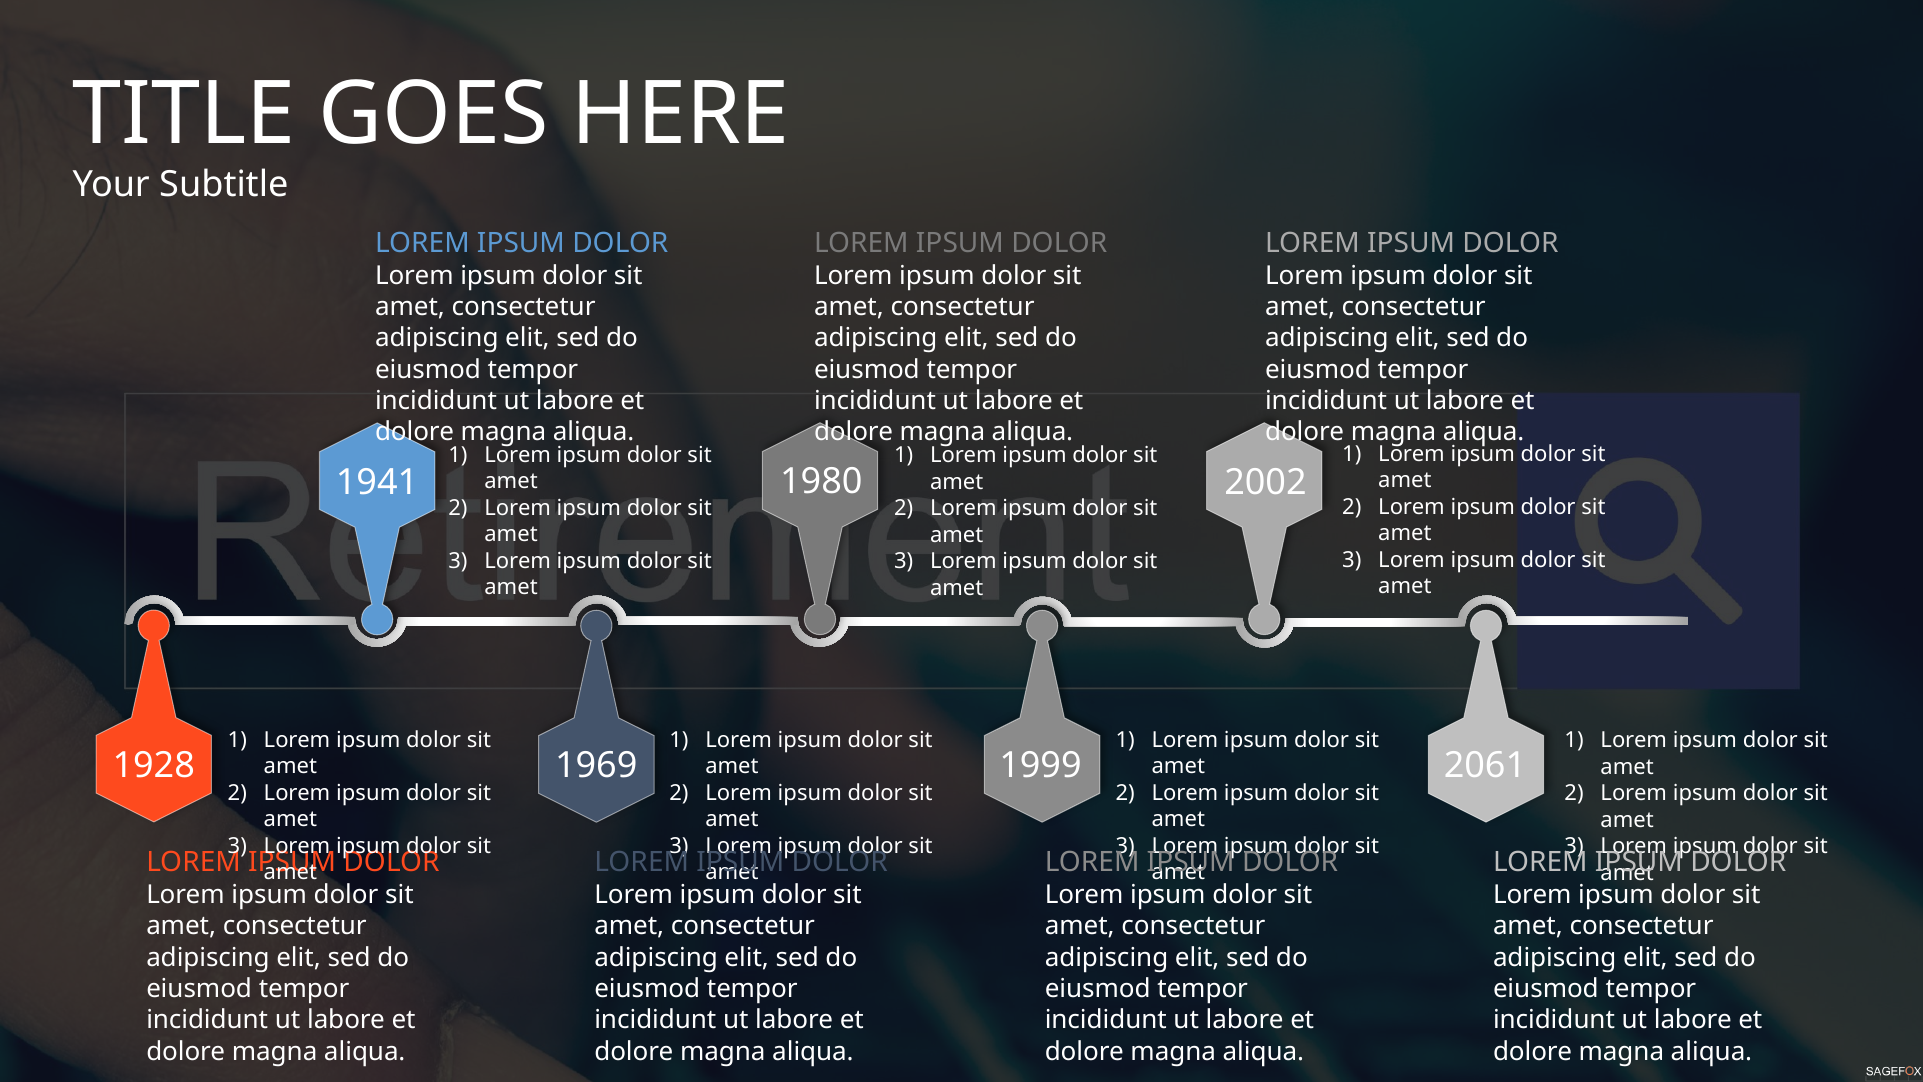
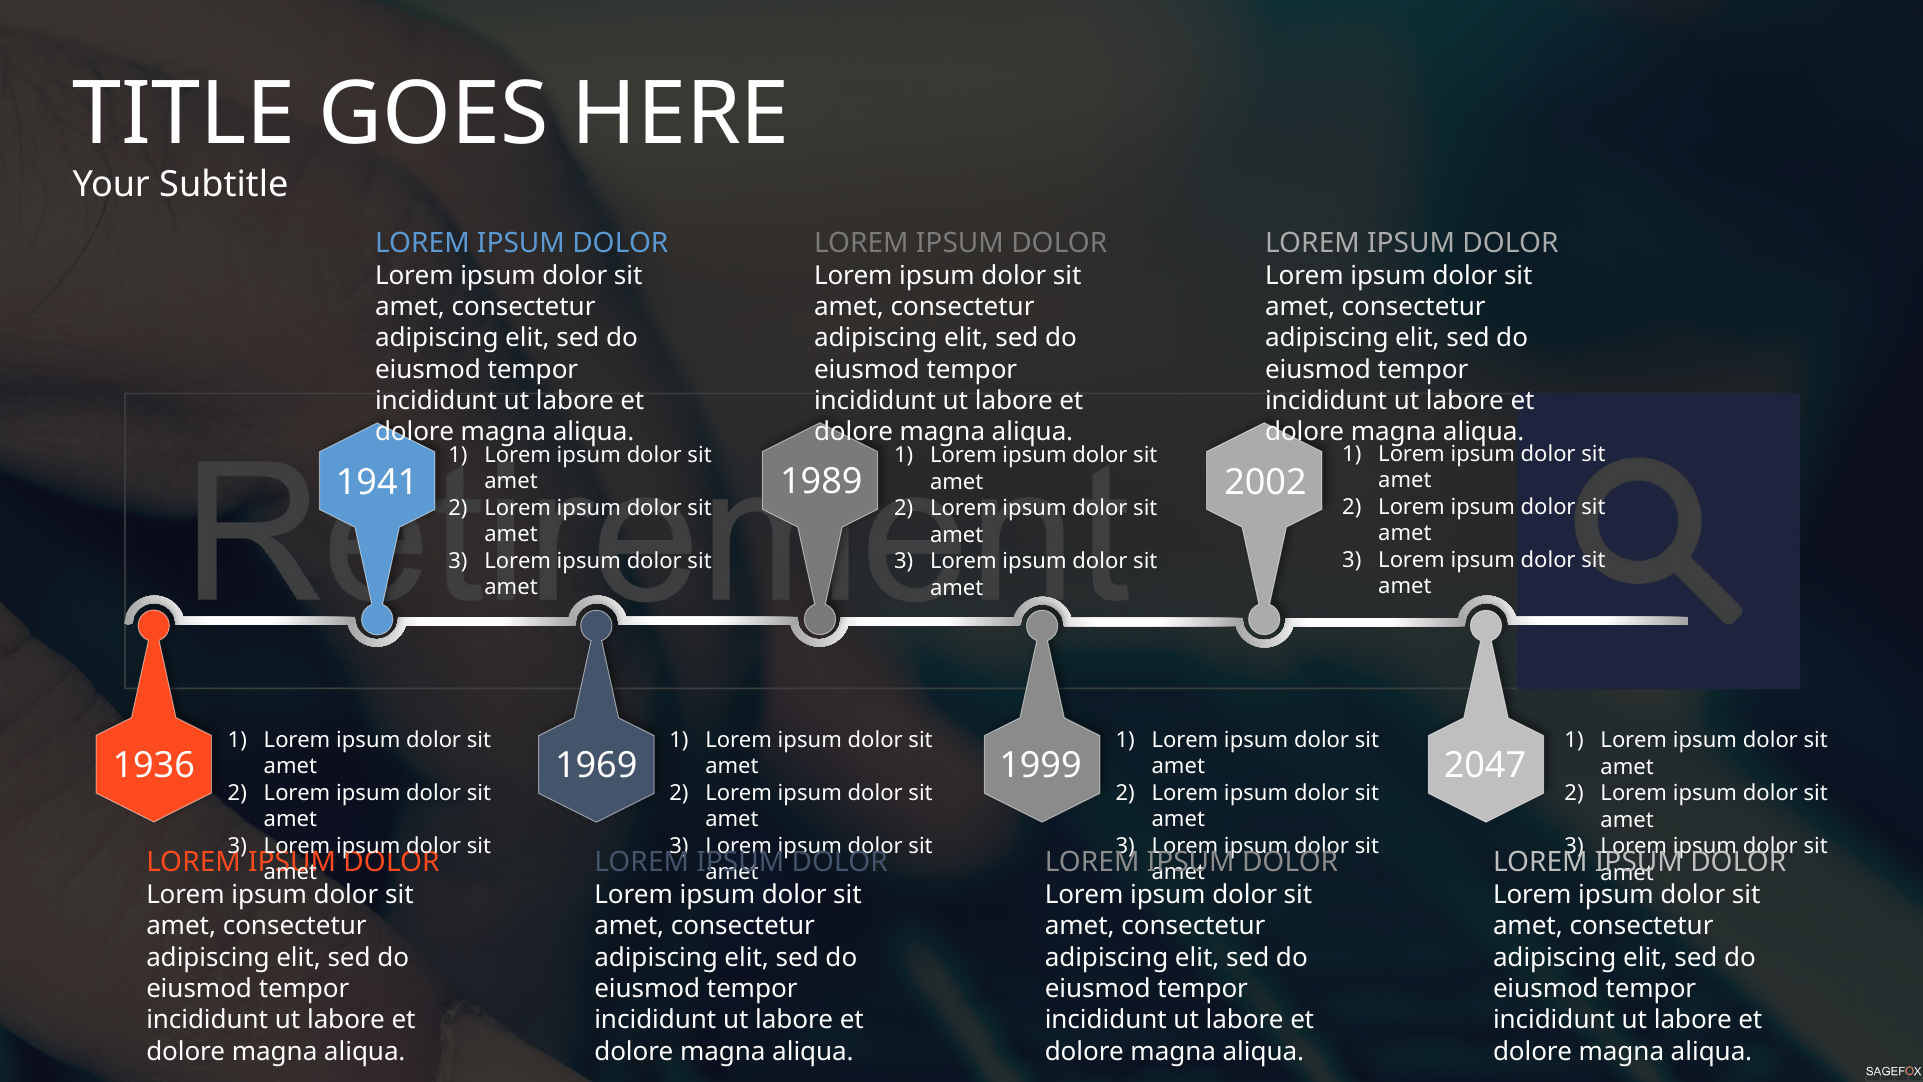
1980: 1980 -> 1989
1928: 1928 -> 1936
2061: 2061 -> 2047
